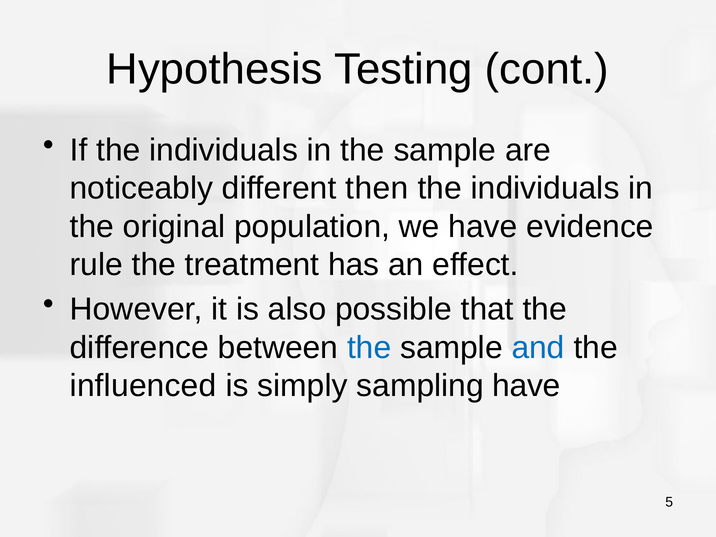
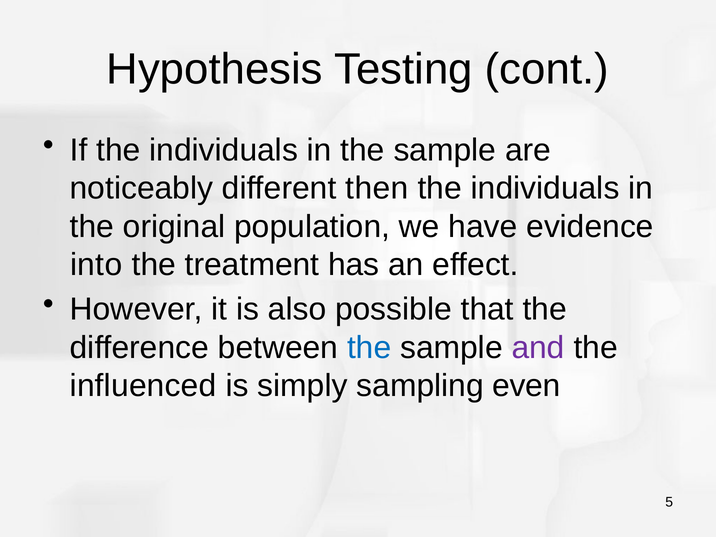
rule: rule -> into
and colour: blue -> purple
sampling have: have -> even
